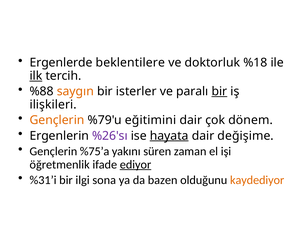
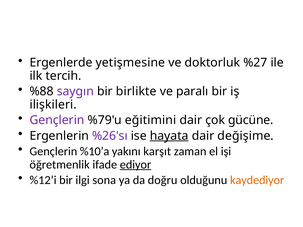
beklentilere: beklentilere -> yetişmesine
%18: %18 -> %27
ilk underline: present -> none
saygın colour: orange -> purple
isterler: isterler -> birlikte
bir at (219, 92) underline: present -> none
Gençlerin at (57, 120) colour: orange -> purple
dönem: dönem -> gücüne
%75’a: %75’a -> %10’a
süren: süren -> karşıt
%31’i: %31’i -> %12’i
bazen: bazen -> doğru
